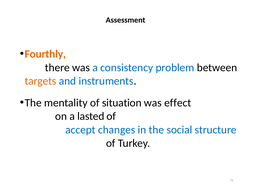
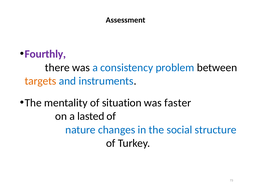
Fourthly colour: orange -> purple
effect: effect -> faster
accept: accept -> nature
